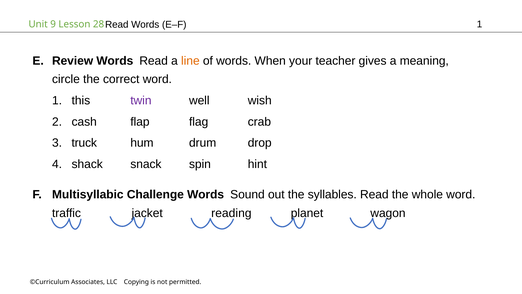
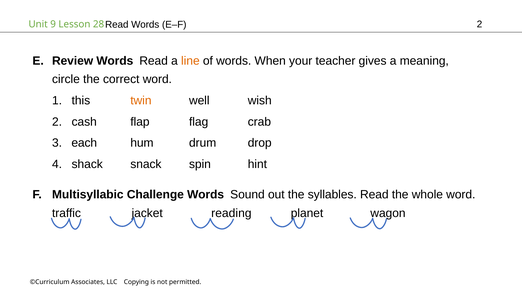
1 at (479, 24): 1 -> 2
twin colour: purple -> orange
truck: truck -> each
